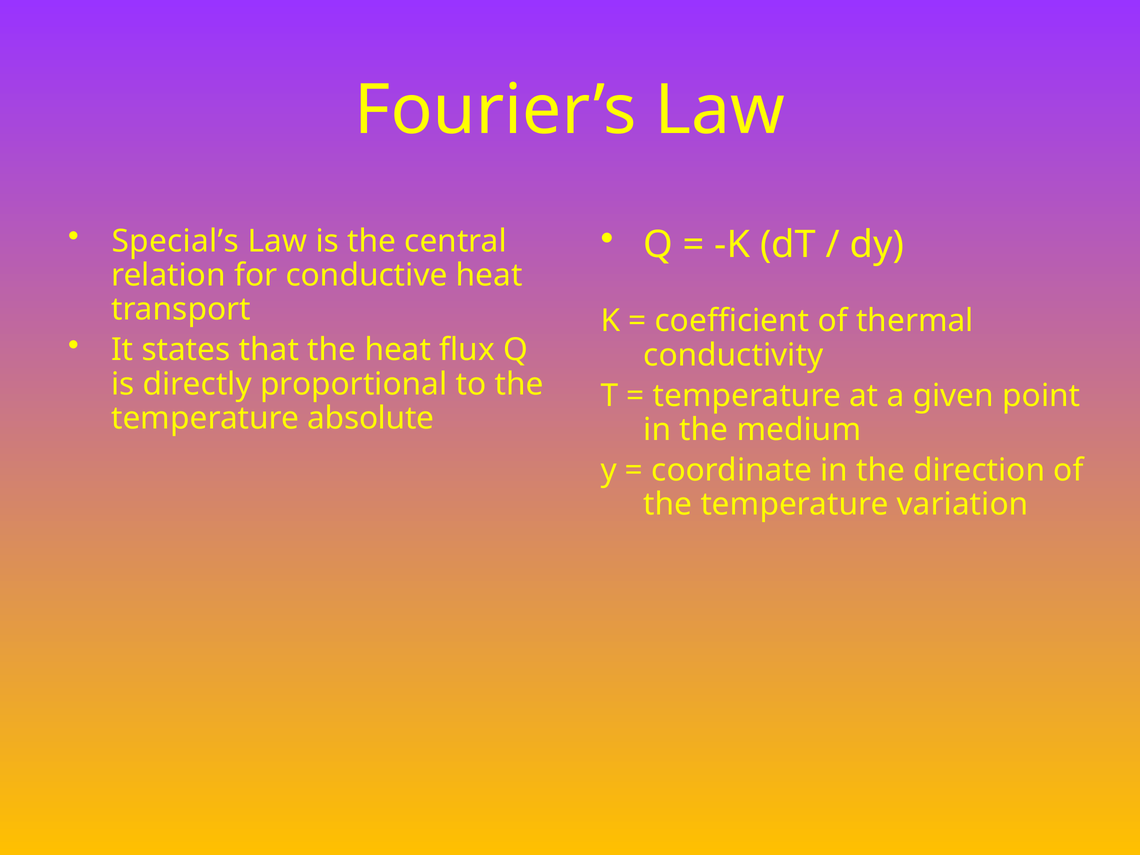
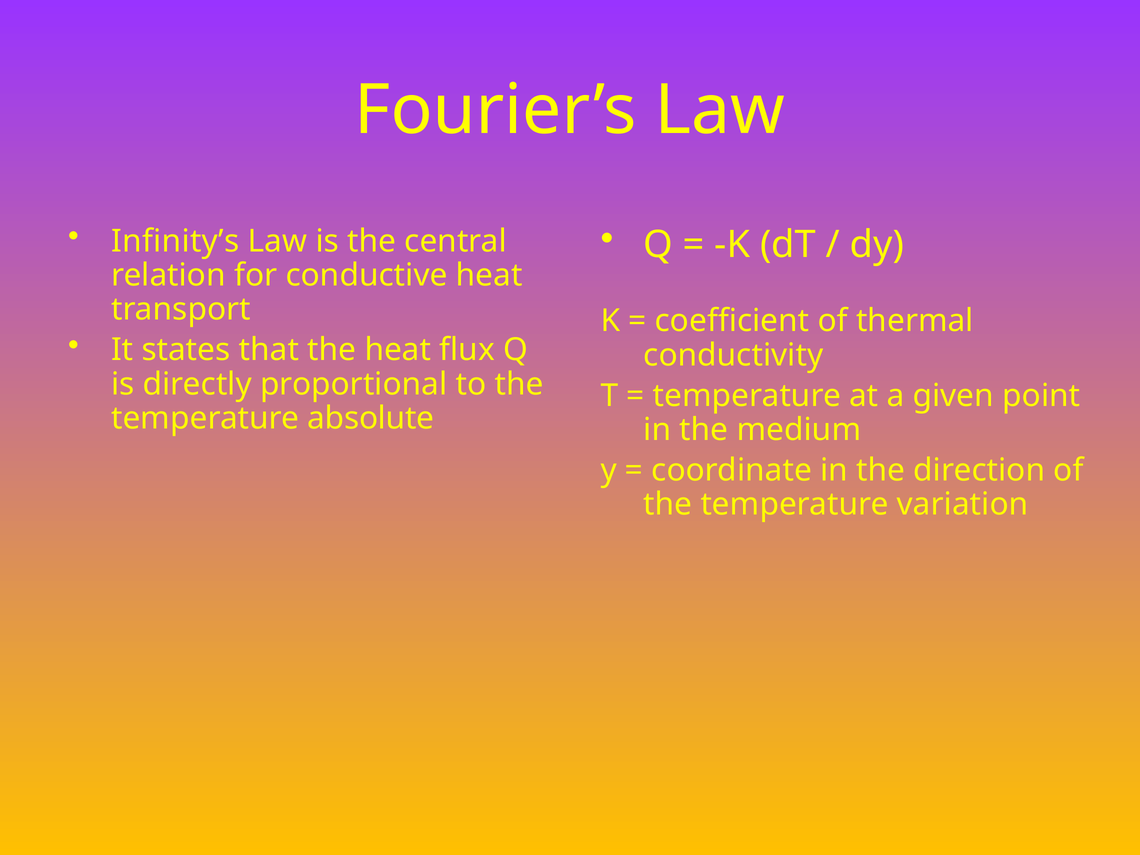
Special’s: Special’s -> Infinity’s
